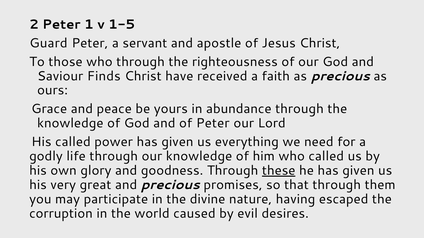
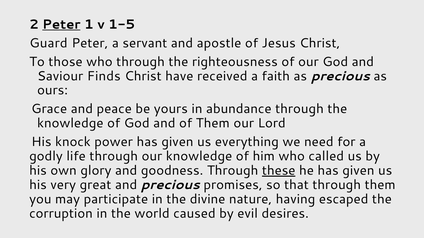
Peter at (61, 24) underline: none -> present
of Peter: Peter -> Them
His called: called -> knock
